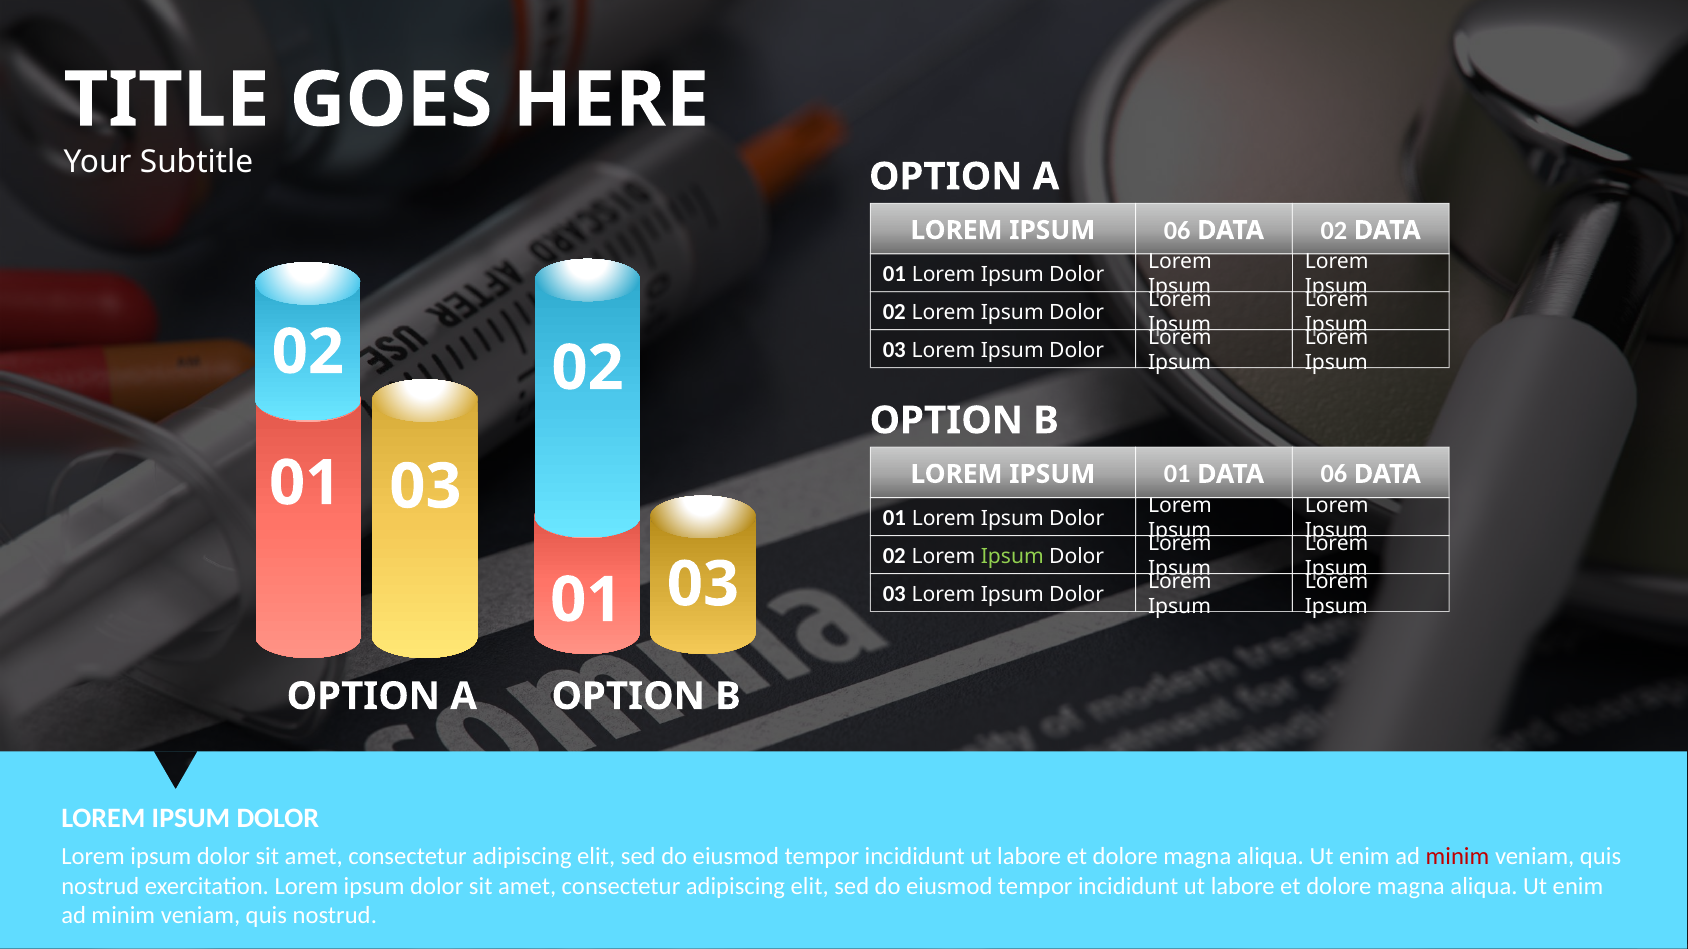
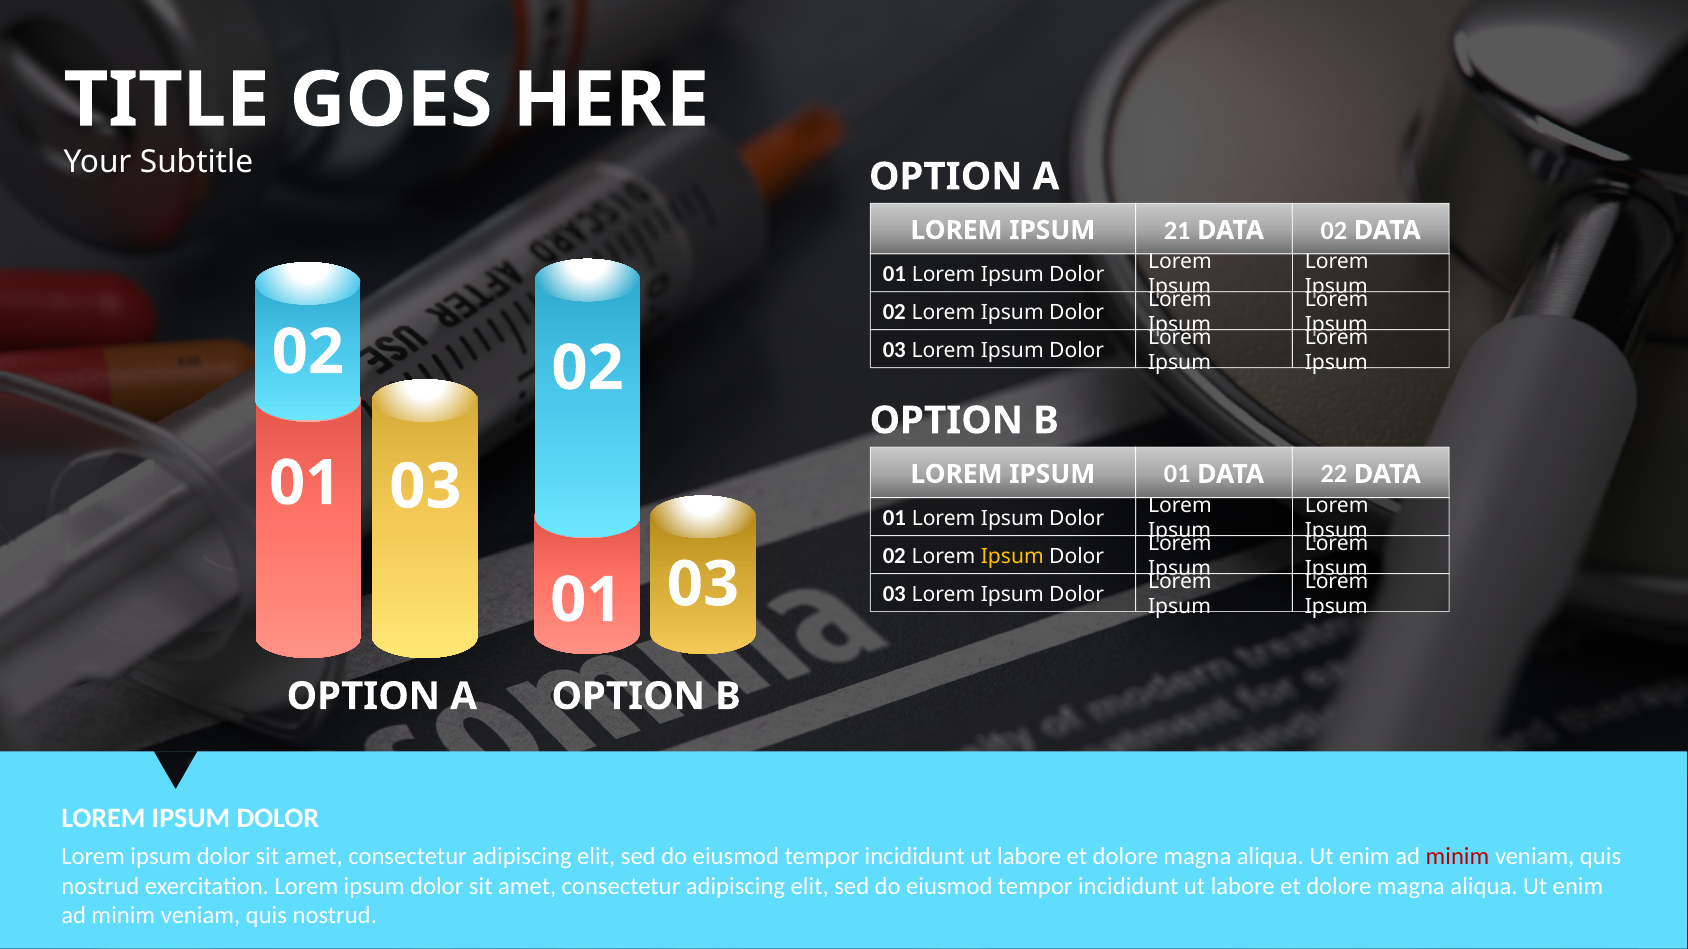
IPSUM 06: 06 -> 21
DATA 06: 06 -> 22
Ipsum at (1012, 557) colour: light green -> yellow
